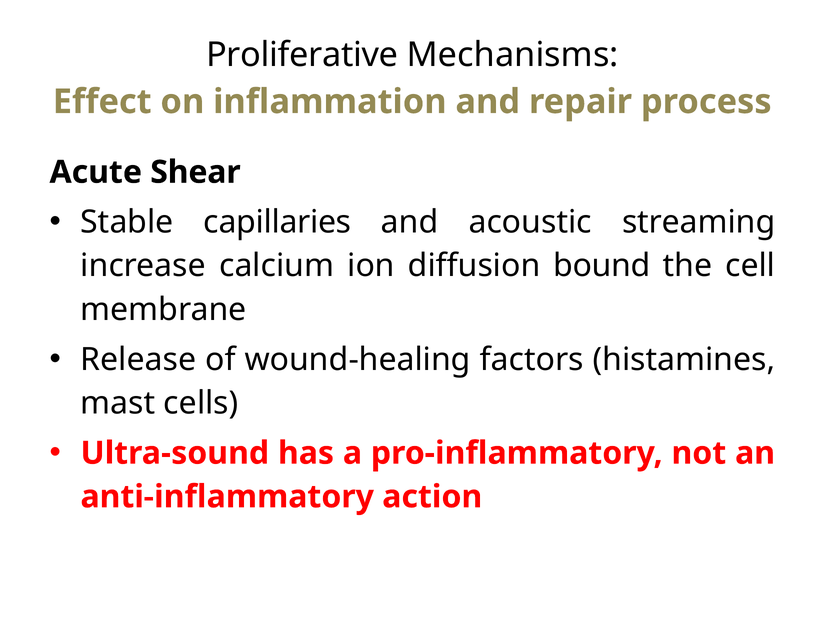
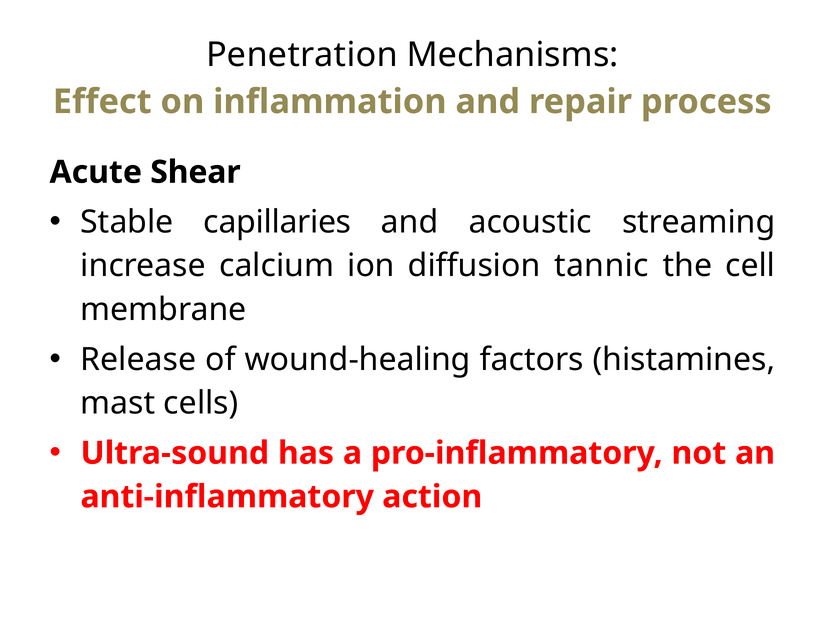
Proliferative: Proliferative -> Penetration
bound: bound -> tannic
